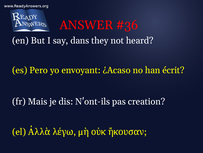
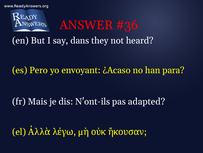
écrit: écrit -> para
creation: creation -> adapted
